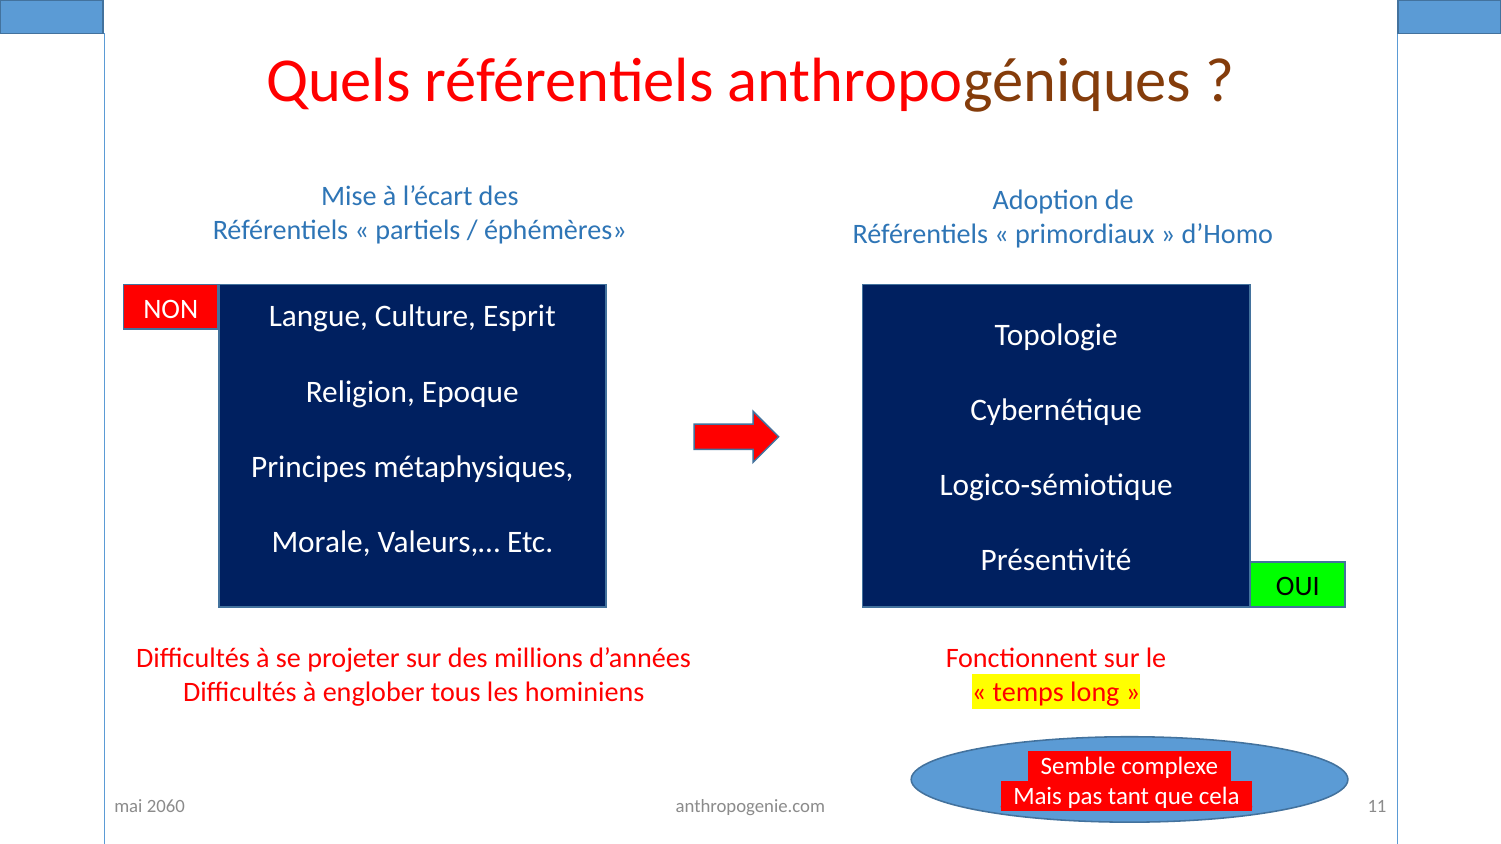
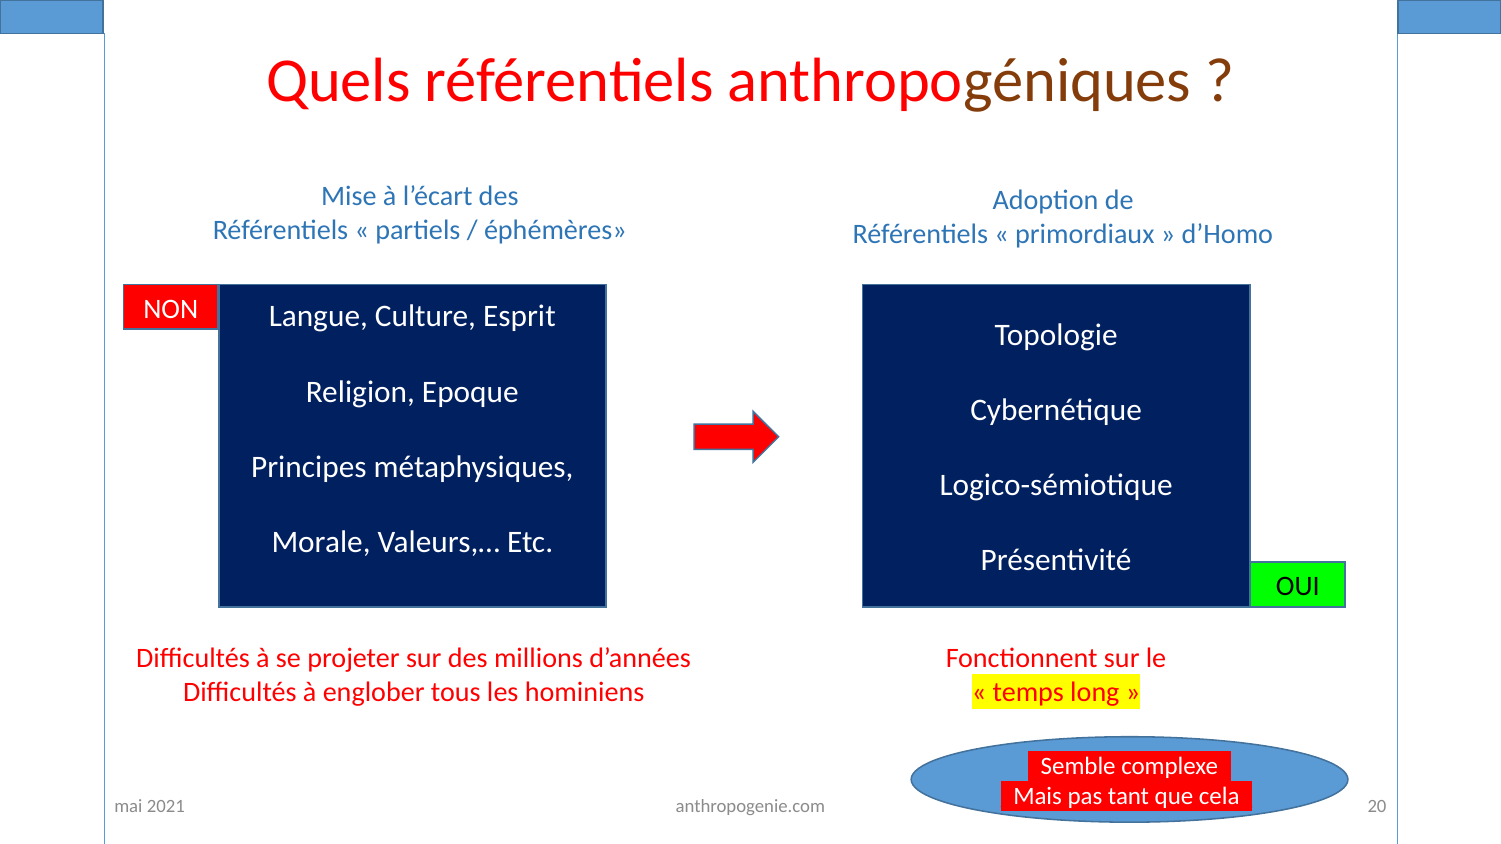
11: 11 -> 20
2060: 2060 -> 2021
